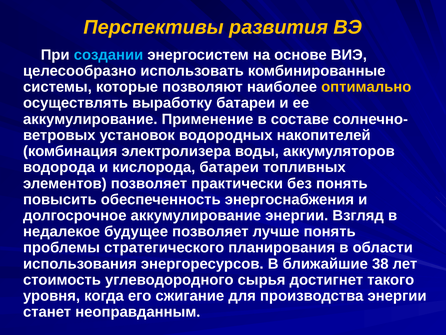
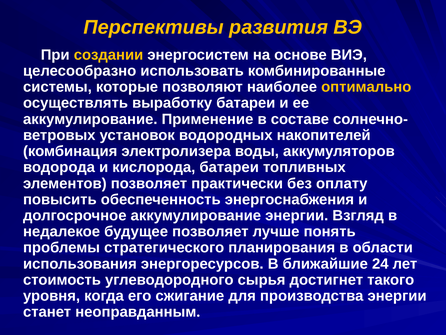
создании colour: light blue -> yellow
без понять: понять -> оплату
38: 38 -> 24
